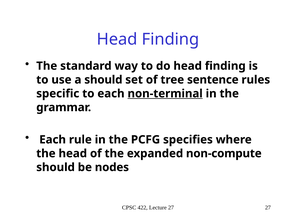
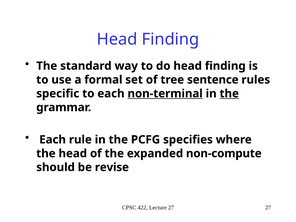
a should: should -> formal
the at (229, 94) underline: none -> present
nodes: nodes -> revise
